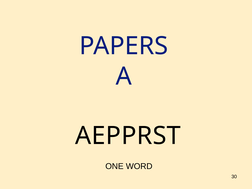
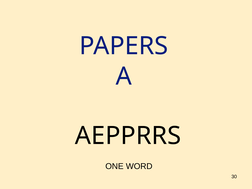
AEPPRST: AEPPRST -> AEPPRRS
